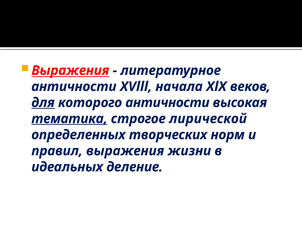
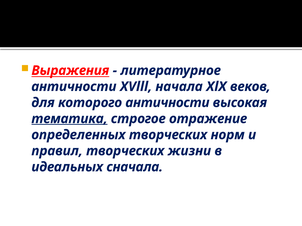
для underline: present -> none
лирической: лирической -> отражение
правил выражения: выражения -> творческих
деление: деление -> сначала
